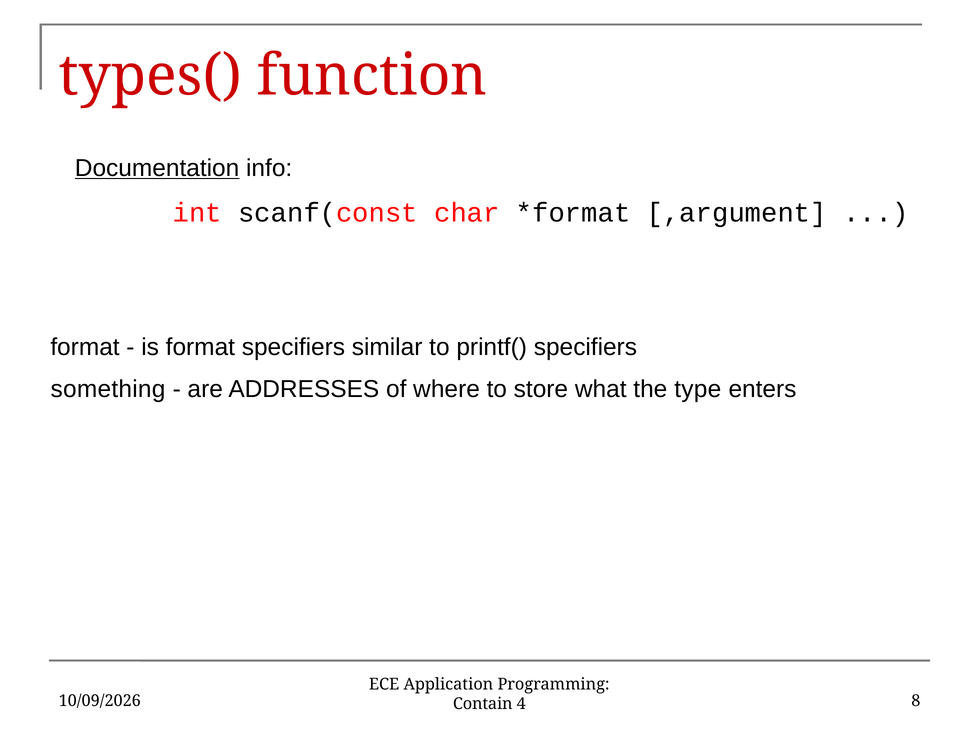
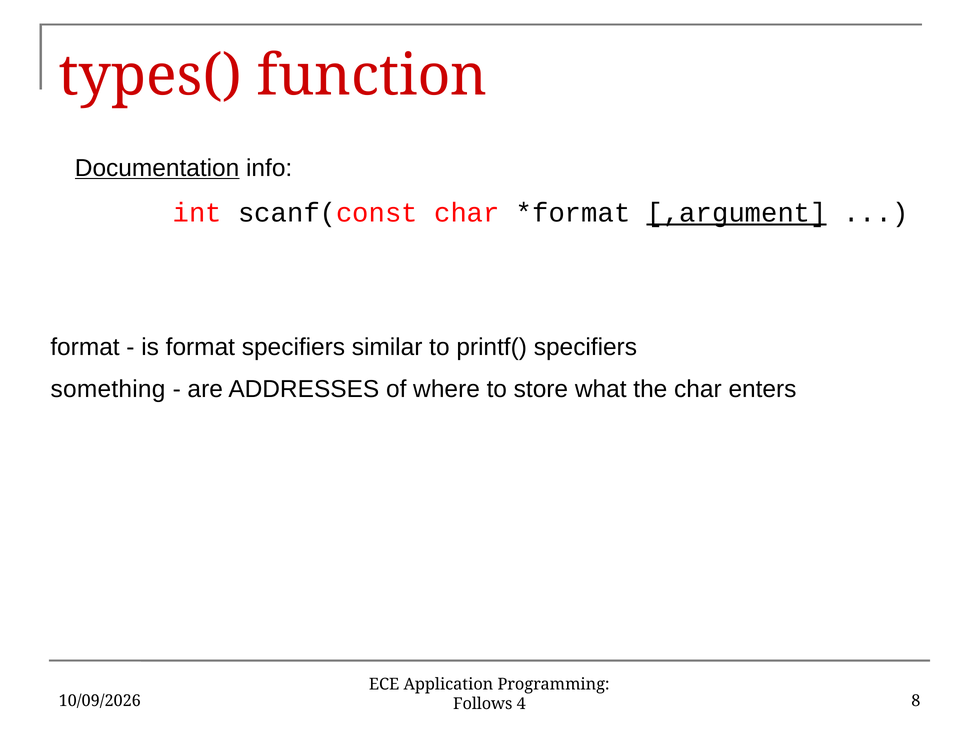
,argument underline: none -> present
the type: type -> char
Contain: Contain -> Follows
